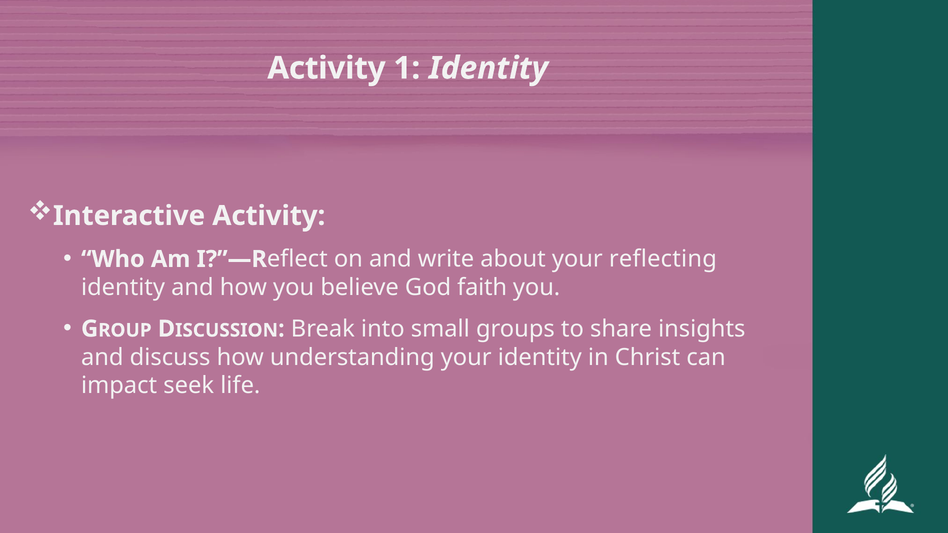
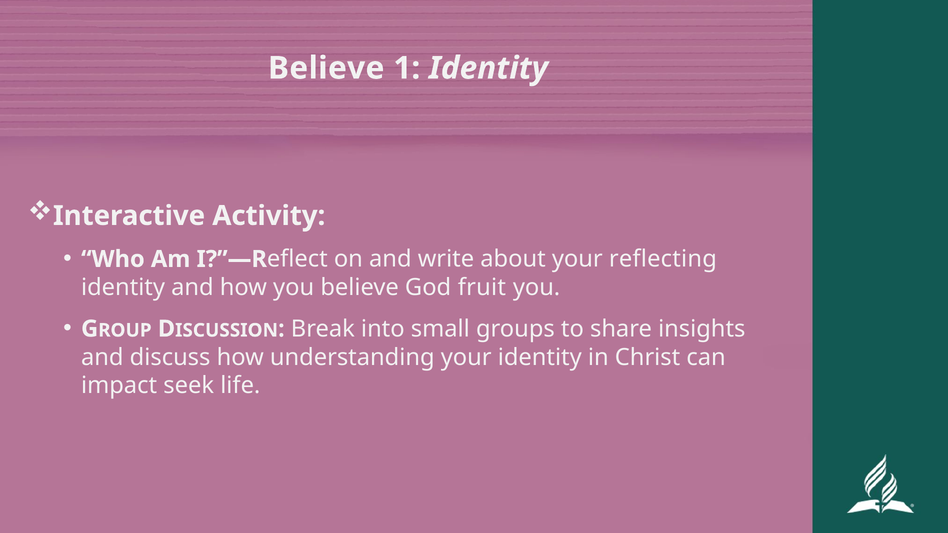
Activity at (326, 68): Activity -> Believe
faith: faith -> fruit
